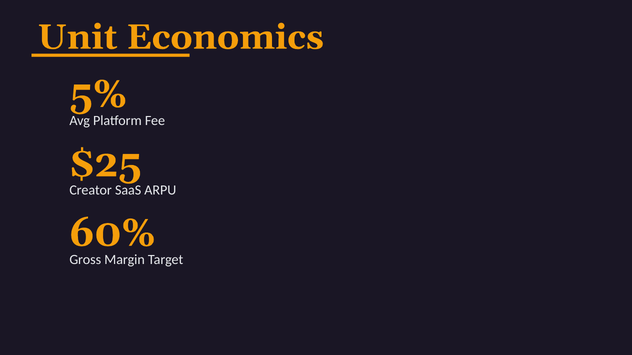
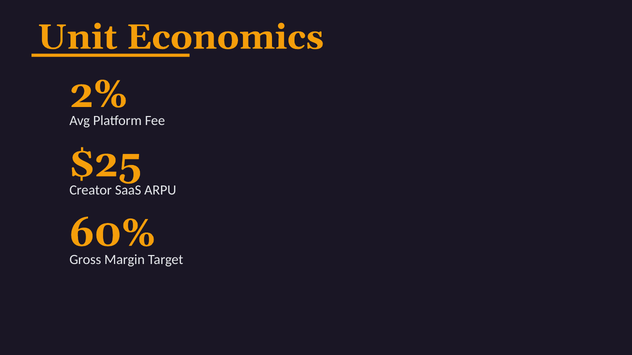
5%: 5% -> 2%
